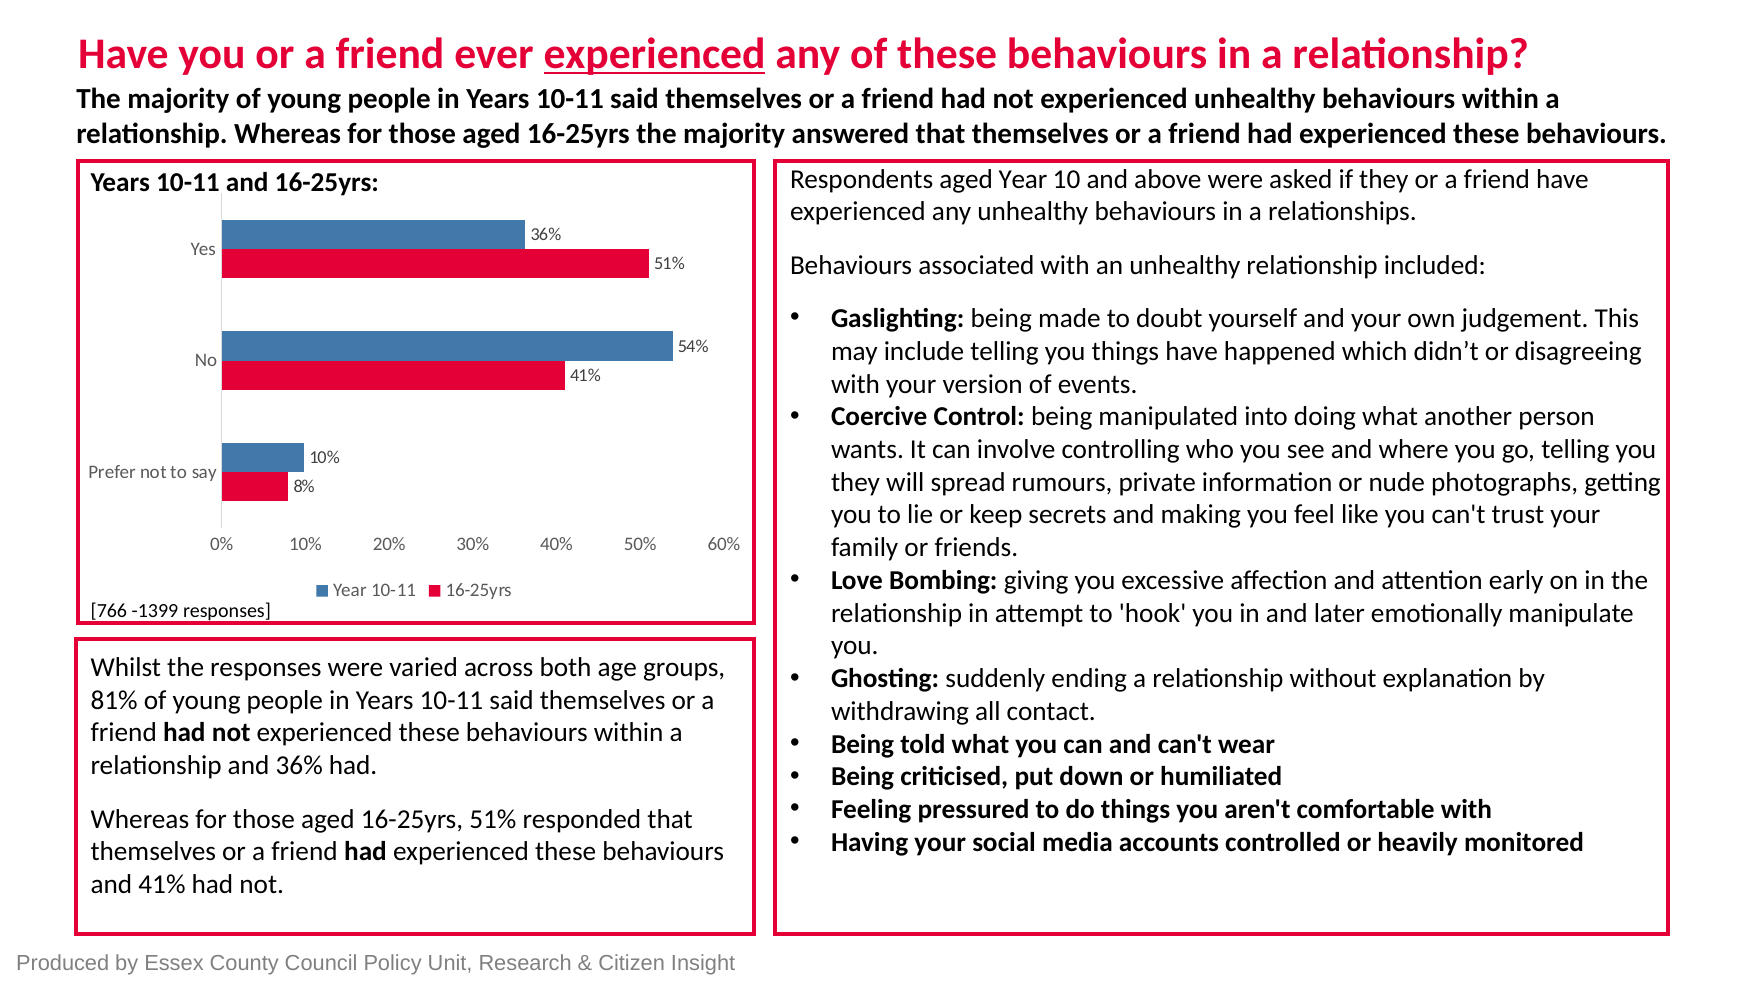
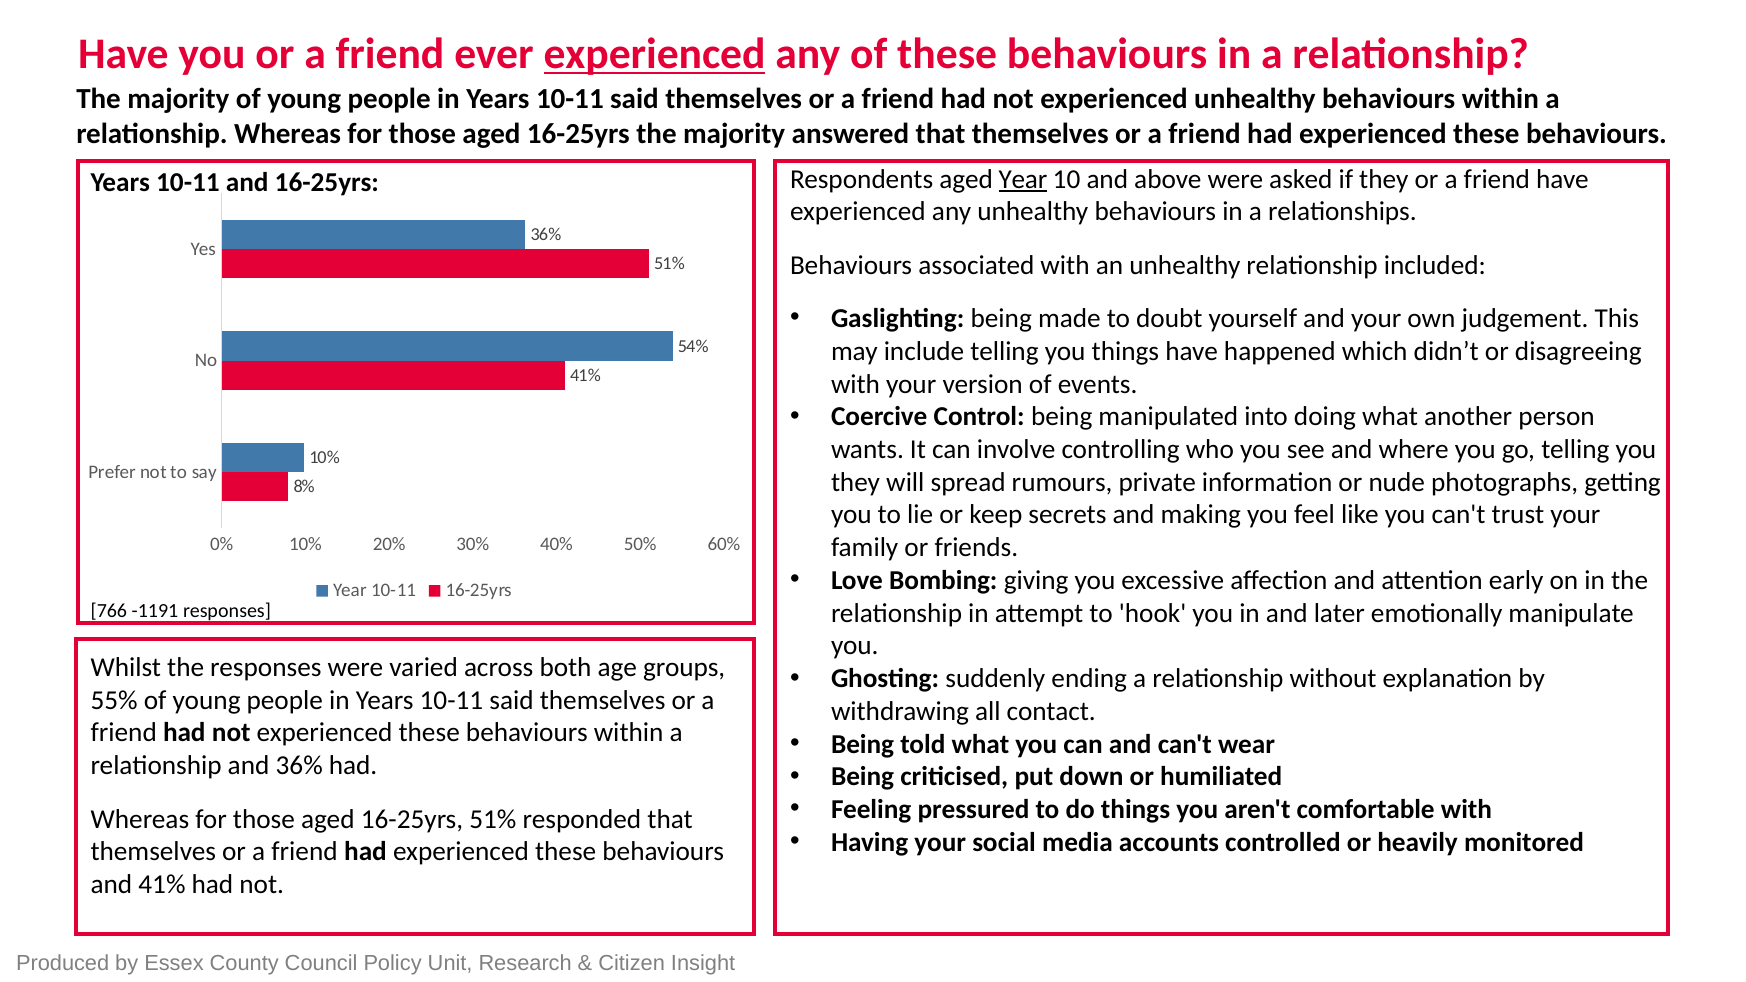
Year at (1023, 179) underline: none -> present
-1399: -1399 -> -1191
81%: 81% -> 55%
